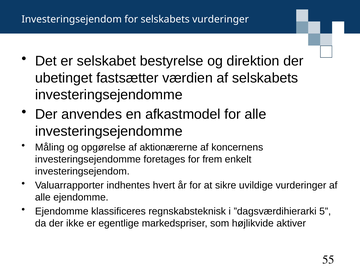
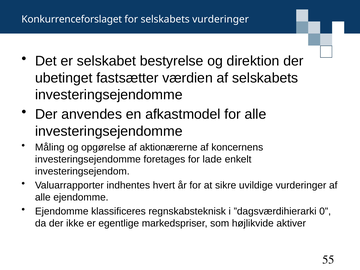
Investeringsejendom at (72, 19): Investeringsejendom -> Konkurrenceforslaget
frem: frem -> lade
5: 5 -> 0
